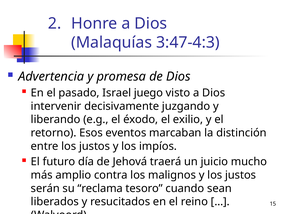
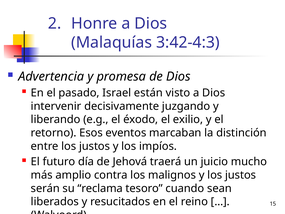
3:47-4:3: 3:47-4:3 -> 3:42-4:3
juego: juego -> están
